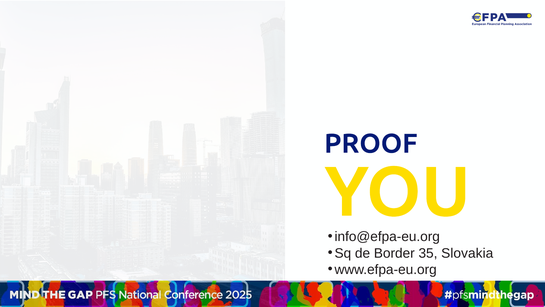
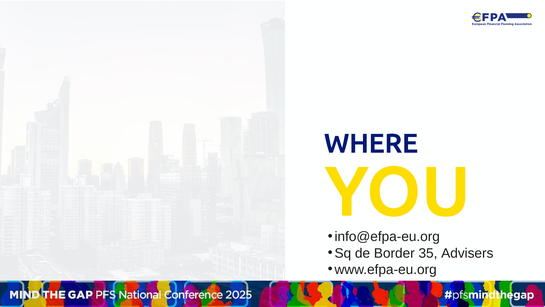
PROOF: PROOF -> WHERE
Slovakia: Slovakia -> Advisers
